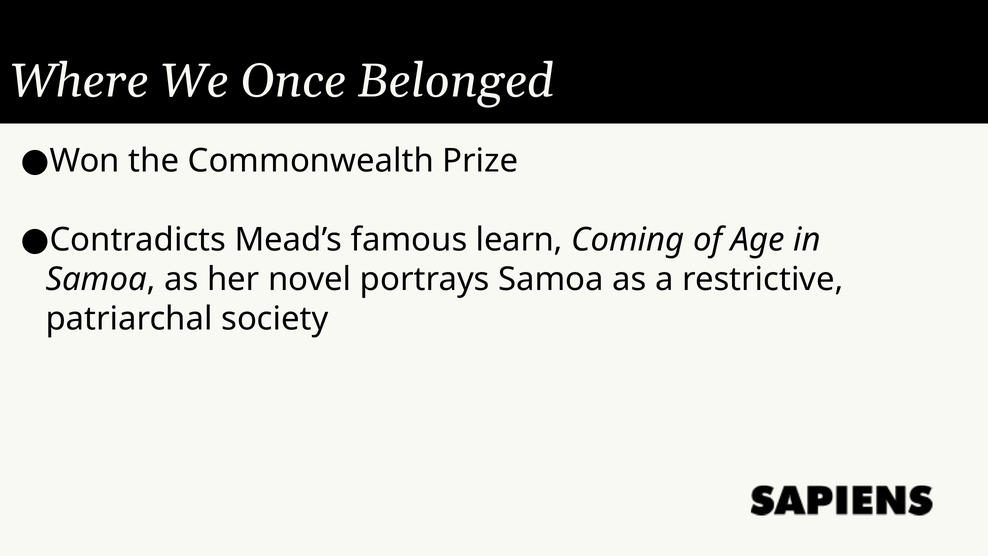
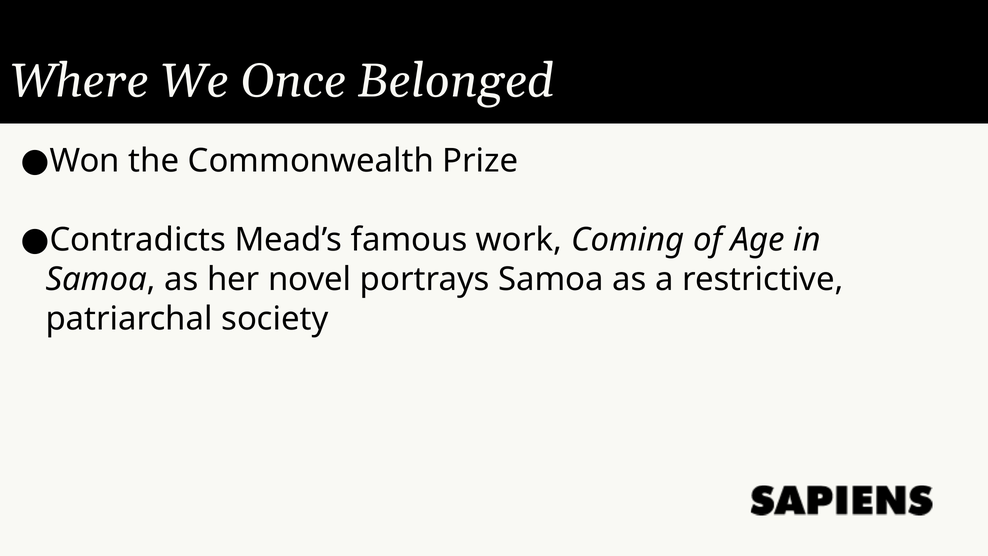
learn: learn -> work
